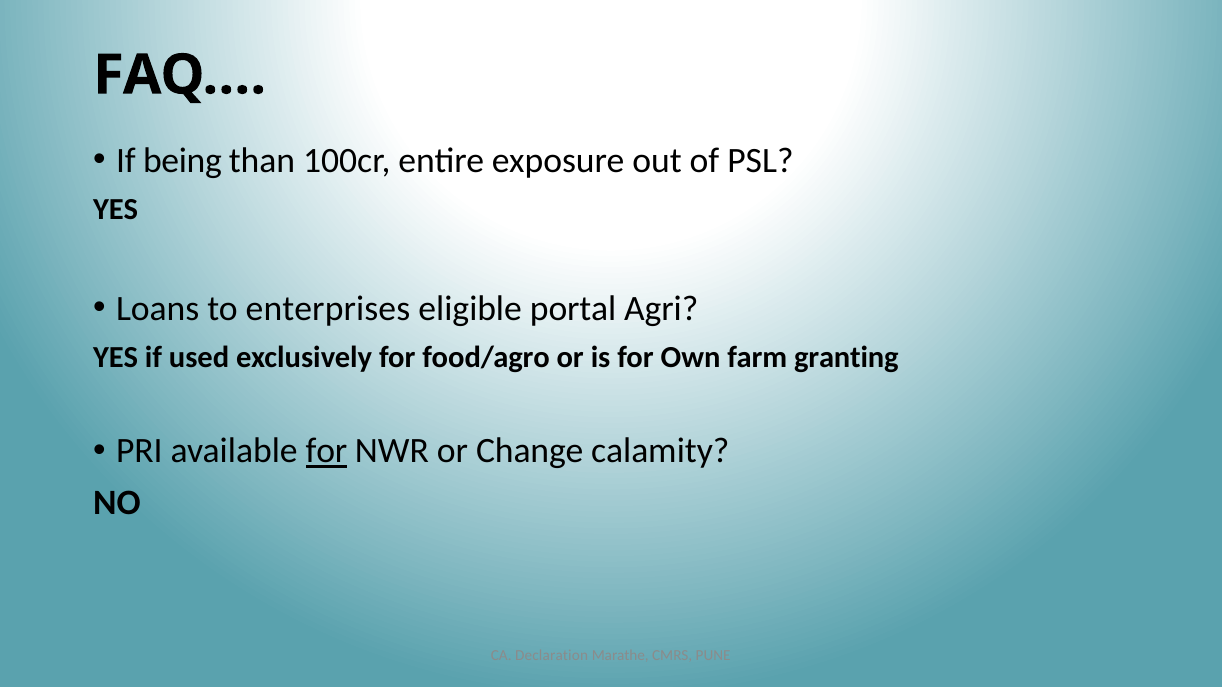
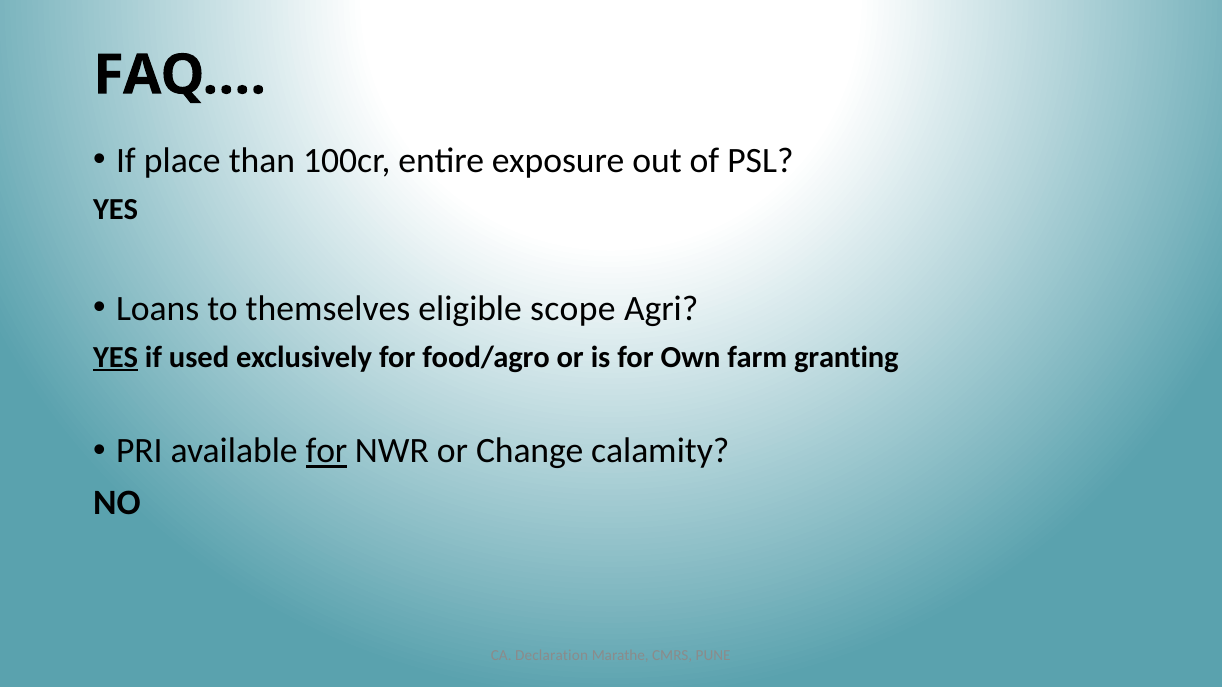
being: being -> place
enterprises: enterprises -> themselves
portal: portal -> scope
YES at (116, 357) underline: none -> present
